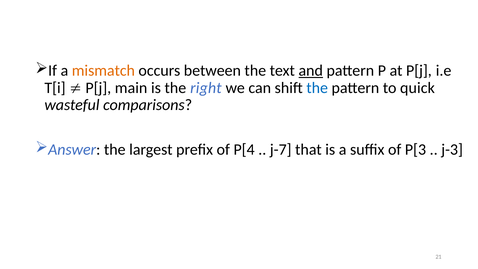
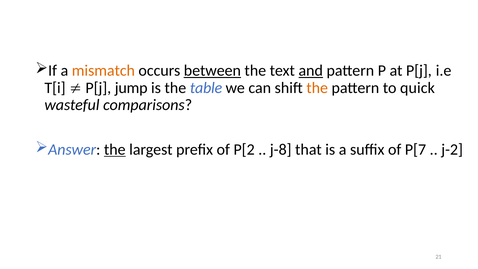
between underline: none -> present
main: main -> jump
right: right -> table
the at (317, 88) colour: blue -> orange
the at (115, 149) underline: none -> present
P[4: P[4 -> P[2
j-7: j-7 -> j-8
P[3: P[3 -> P[7
j-3: j-3 -> j-2
